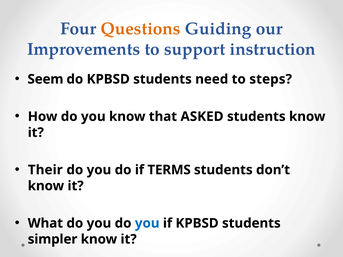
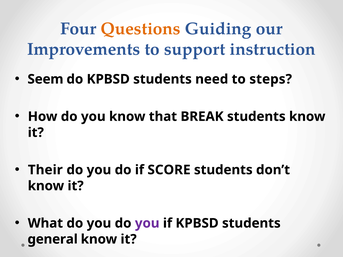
ASKED: ASKED -> BREAK
TERMS: TERMS -> SCORE
you at (147, 223) colour: blue -> purple
simpler: simpler -> general
